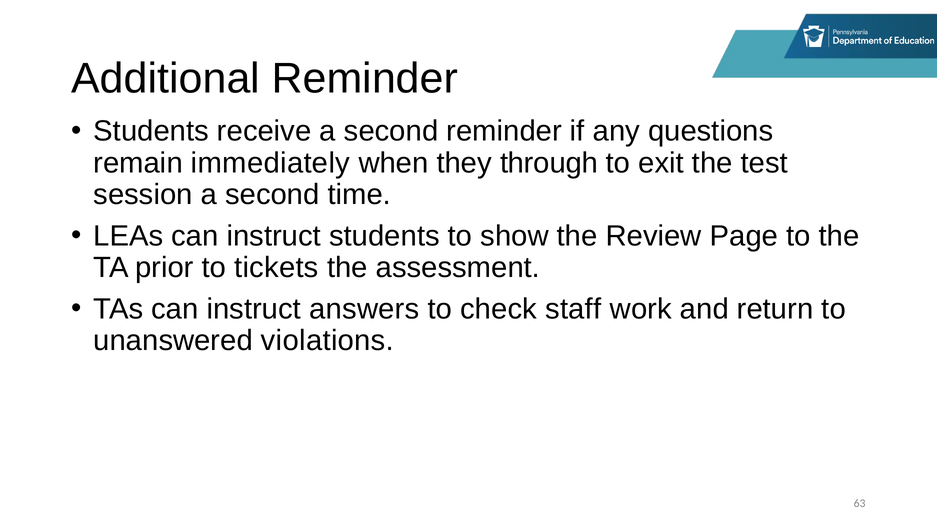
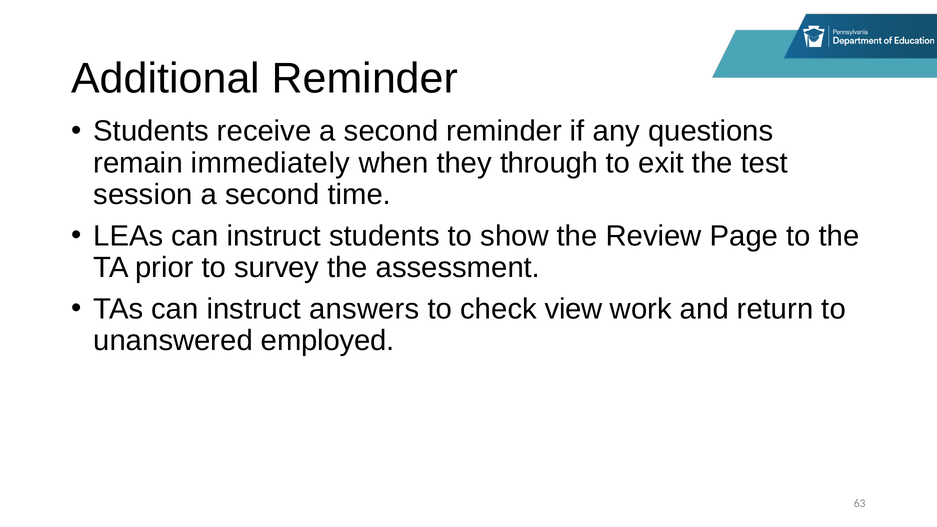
tickets: tickets -> survey
staff: staff -> view
violations: violations -> employed
